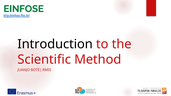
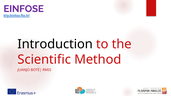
EINFOSE colour: green -> purple
